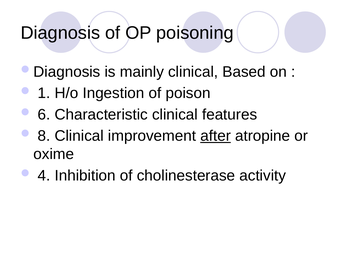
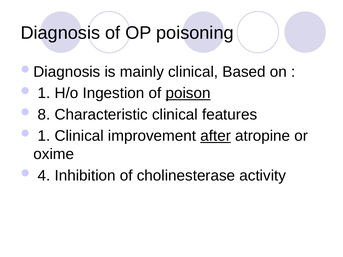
poison underline: none -> present
6: 6 -> 8
8 at (44, 136): 8 -> 1
